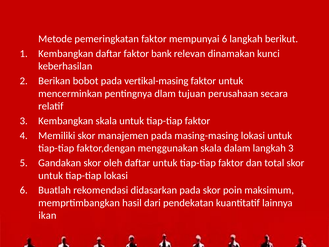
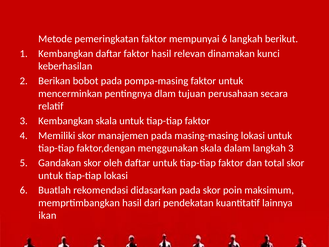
faktor bank: bank -> hasil
vertikal-masing: vertikal-masing -> pompa-masing
